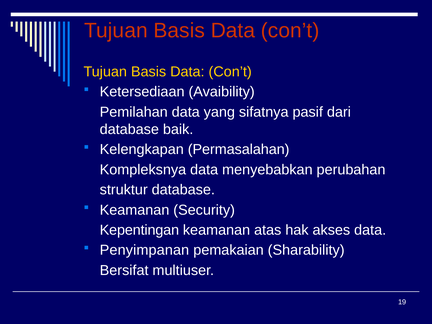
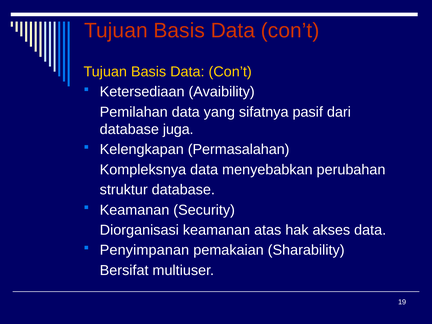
baik: baik -> juga
Kepentingan: Kepentingan -> Diorganisasi
